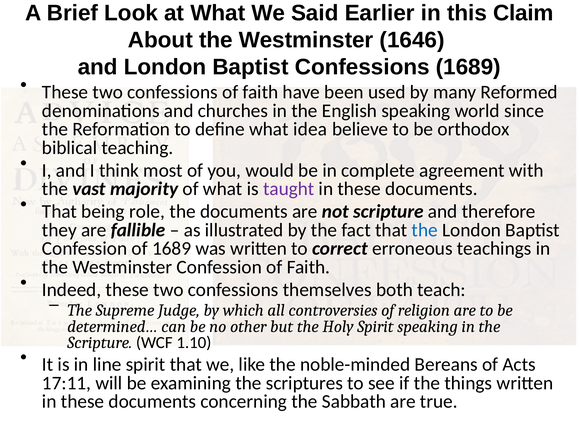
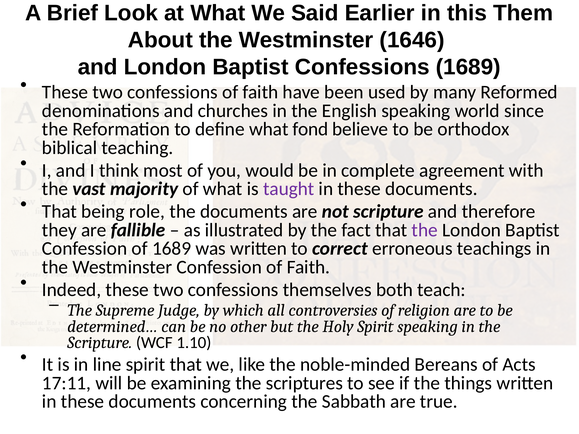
Claim: Claim -> Them
idea: idea -> fond
the at (425, 230) colour: blue -> purple
